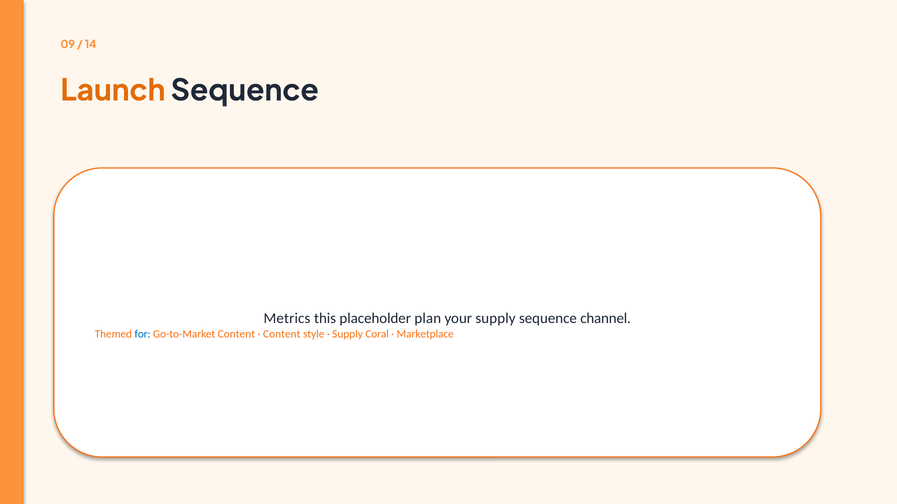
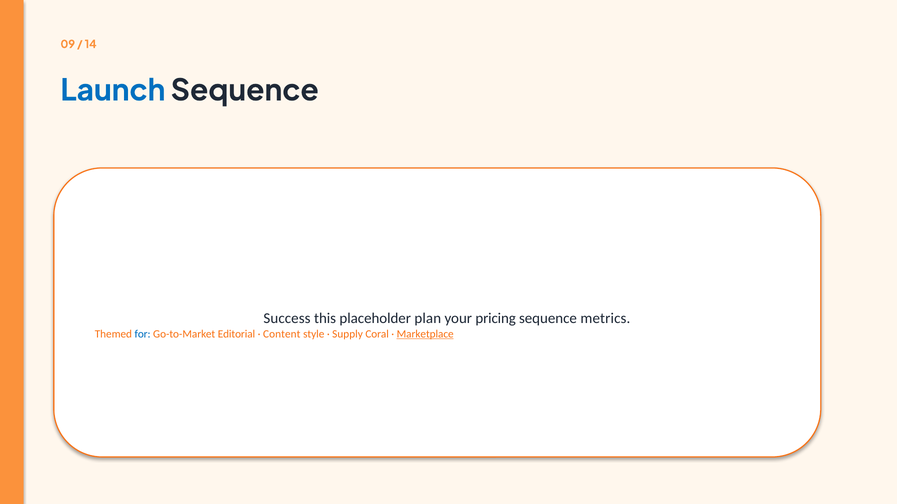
Launch colour: orange -> blue
Metrics: Metrics -> Success
your supply: supply -> pricing
channel: channel -> metrics
Go-to-Market Content: Content -> Editorial
Marketplace underline: none -> present
